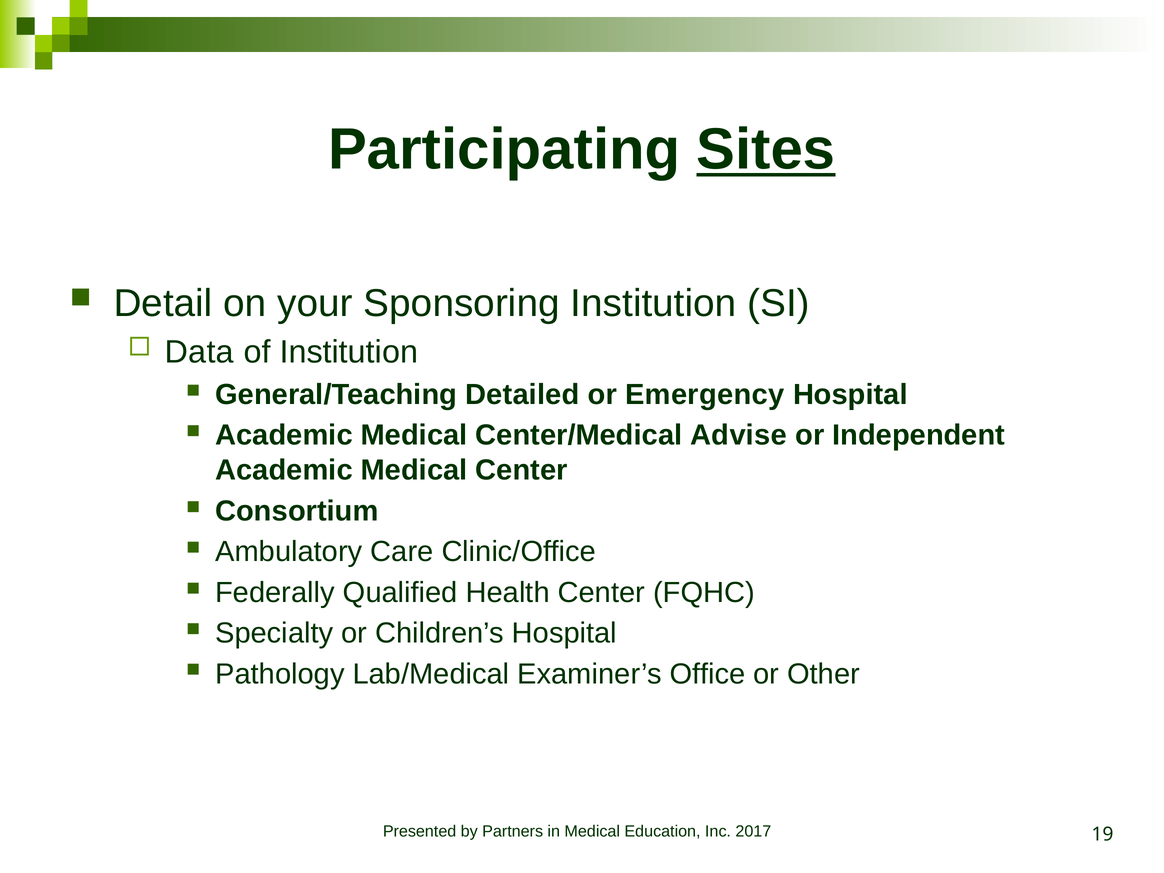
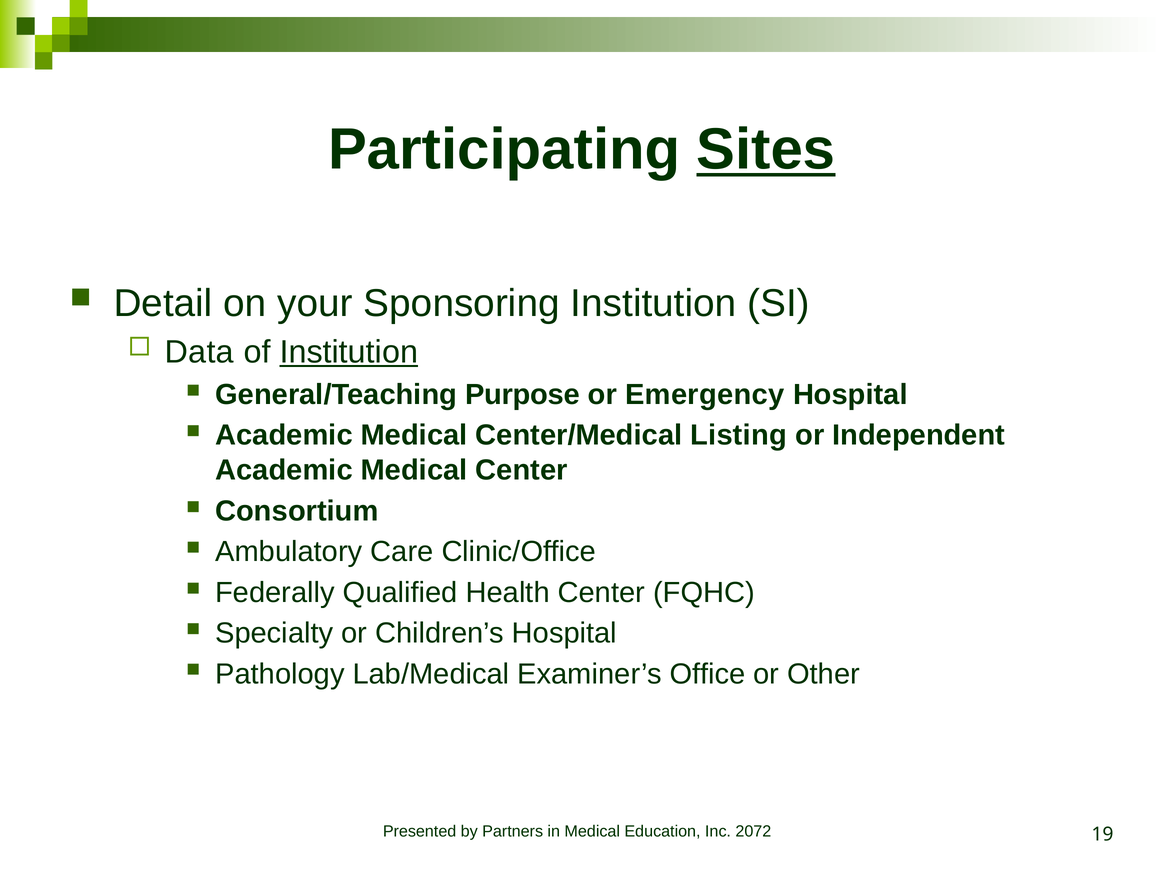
Institution at (349, 352) underline: none -> present
Detailed: Detailed -> Purpose
Advise: Advise -> Listing
2017: 2017 -> 2072
